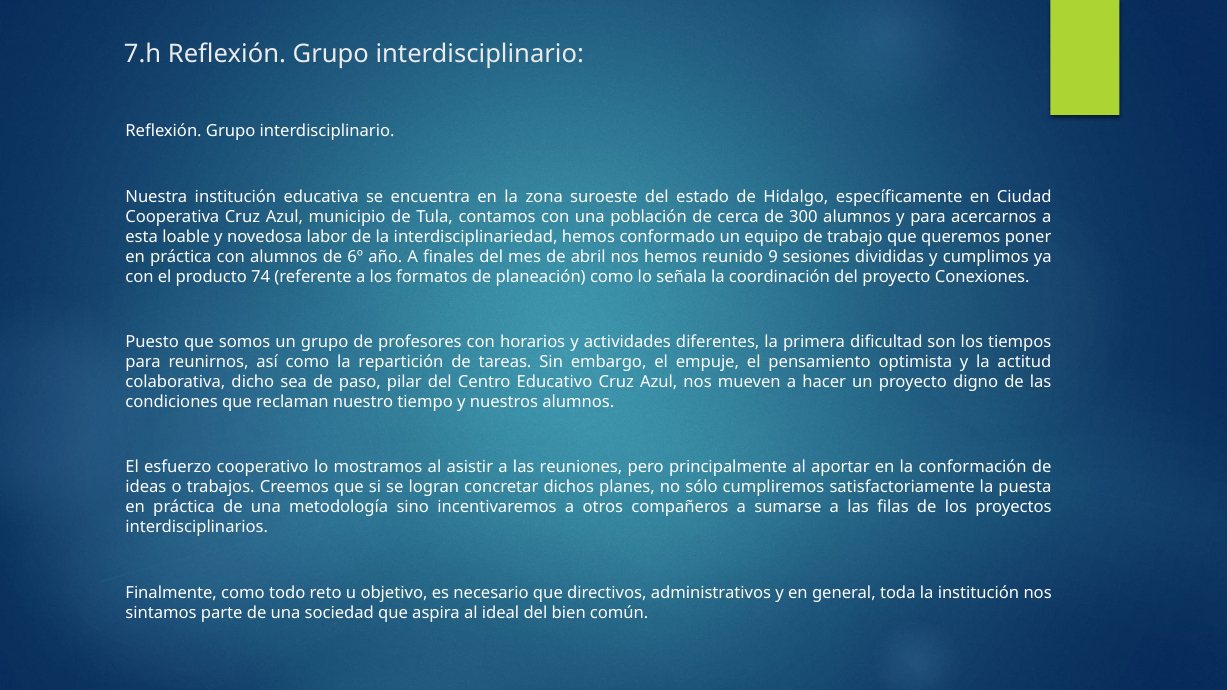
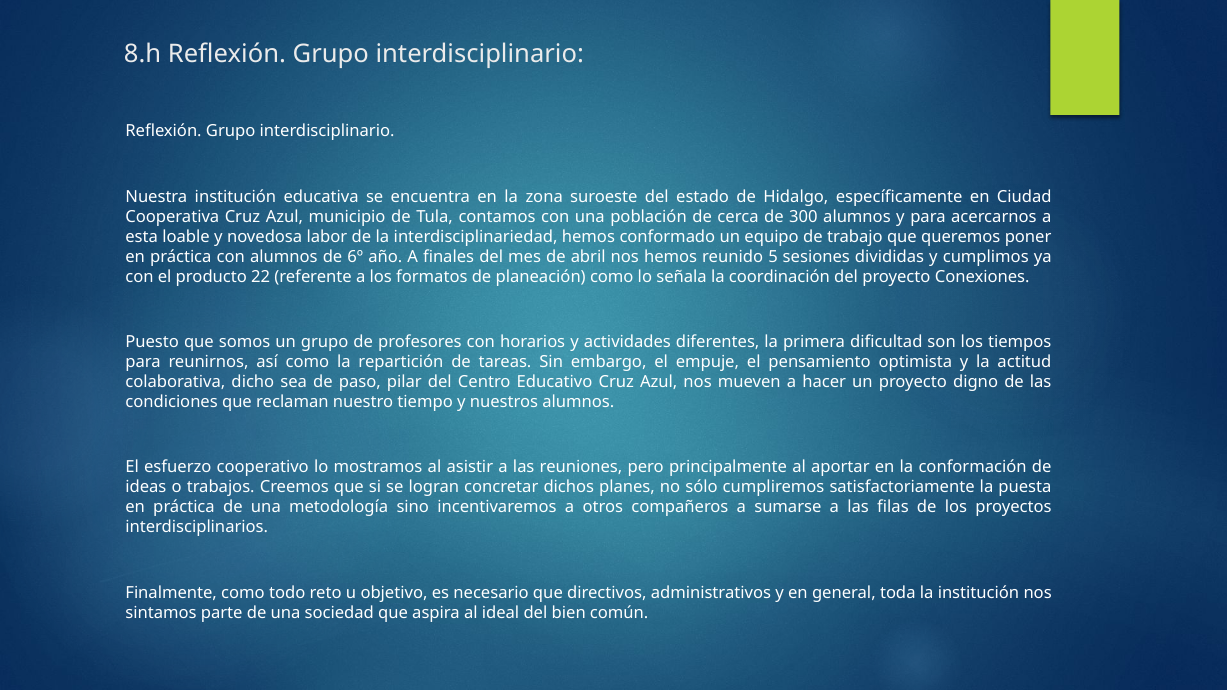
7.h: 7.h -> 8.h
9: 9 -> 5
74: 74 -> 22
